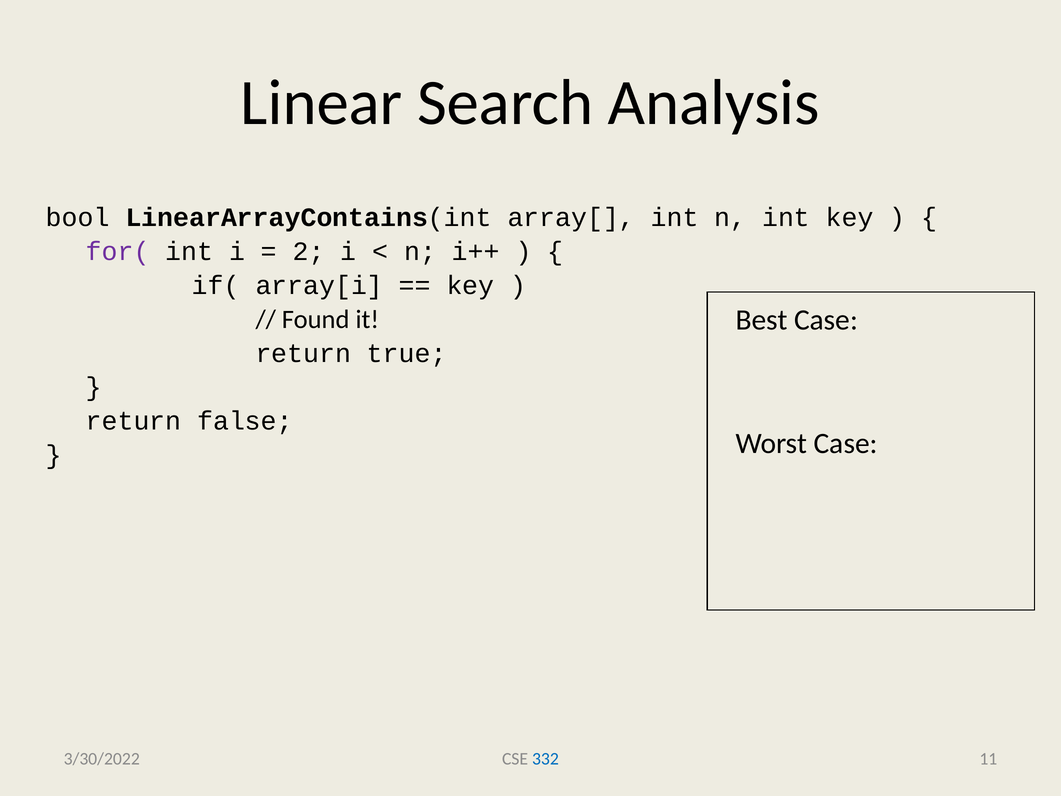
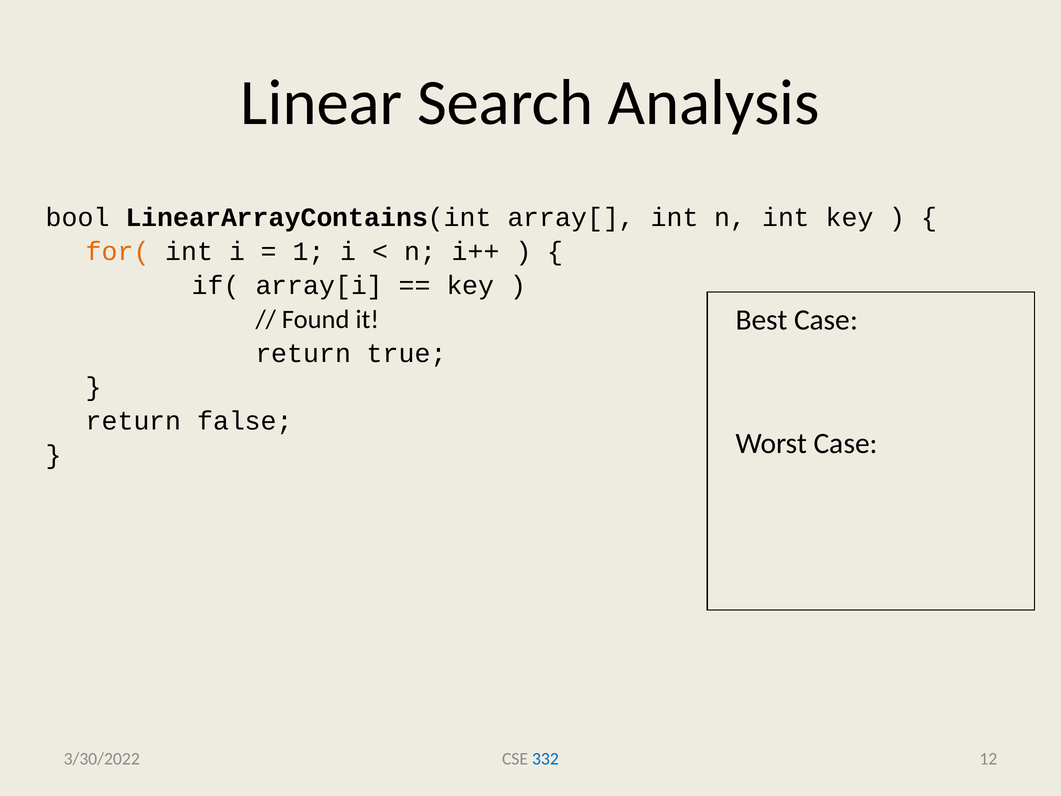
for( colour: purple -> orange
2: 2 -> 1
11: 11 -> 12
